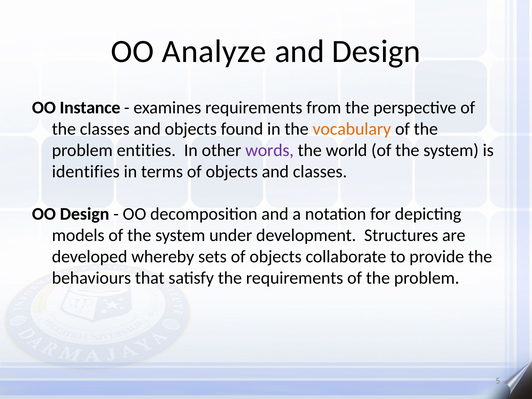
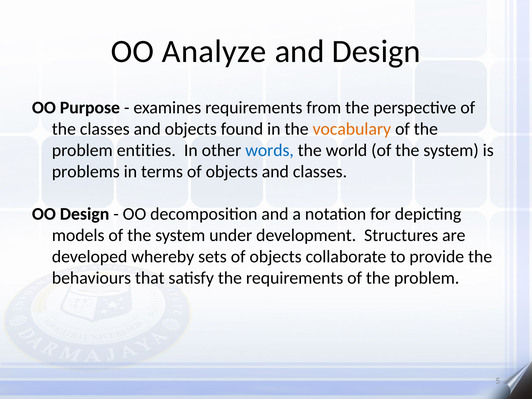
Instance: Instance -> Purpose
words colour: purple -> blue
identifies: identifies -> problems
